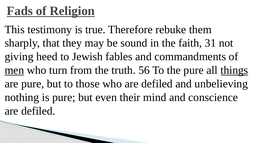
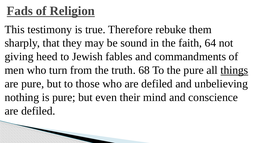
31: 31 -> 64
men underline: present -> none
56: 56 -> 68
